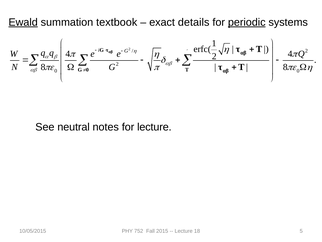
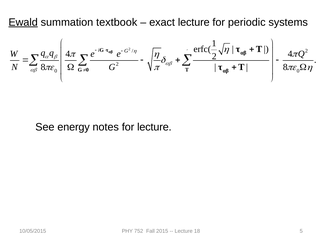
exact details: details -> lecture
periodic underline: present -> none
neutral: neutral -> energy
